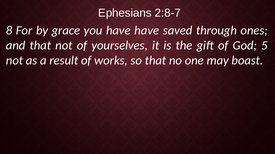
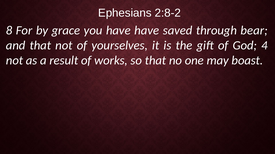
2:8-7: 2:8-7 -> 2:8-2
ones: ones -> bear
5: 5 -> 4
